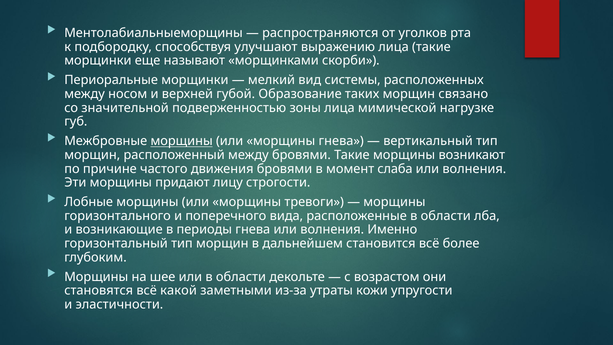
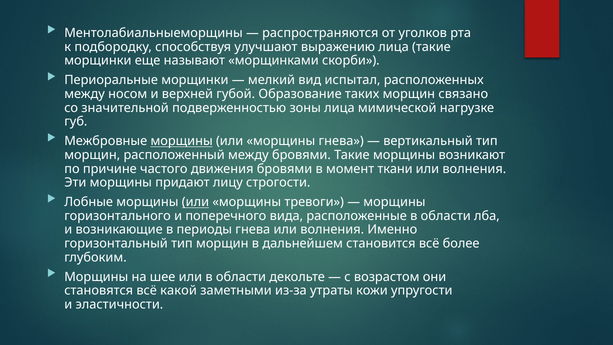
системы: системы -> испытал
слаба: слаба -> ткани
или at (195, 202) underline: none -> present
